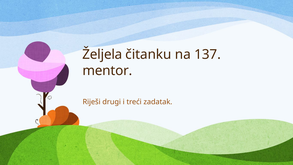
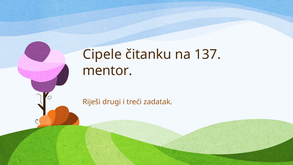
Željela: Željela -> Cipele
